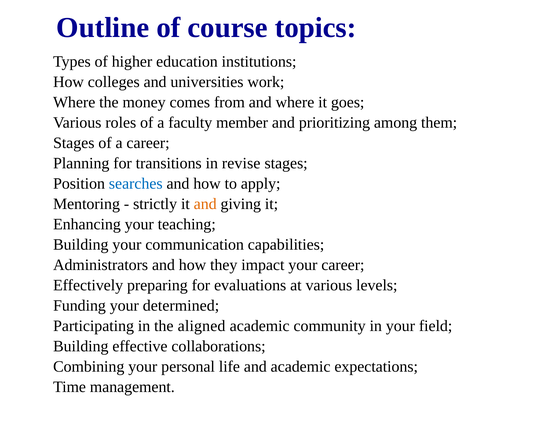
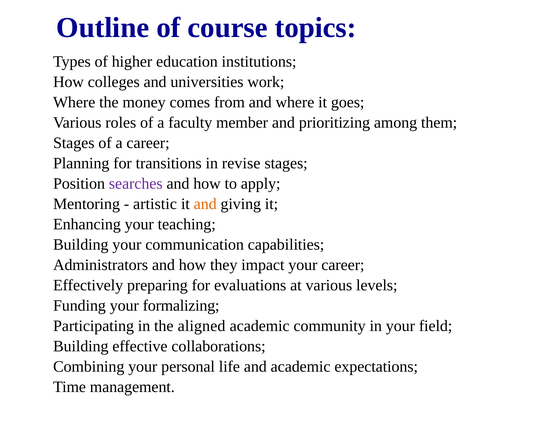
searches colour: blue -> purple
strictly: strictly -> artistic
determined: determined -> formalizing
